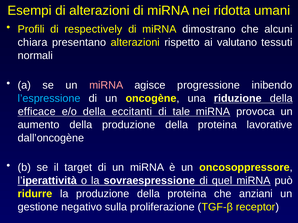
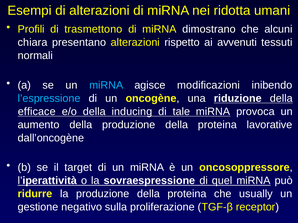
respectively: respectively -> trasmettono
valutano: valutano -> avvenuti
miRNA at (106, 85) colour: pink -> light blue
progressione: progressione -> modificazioni
eccitanti: eccitanti -> inducing
anziani: anziani -> usually
